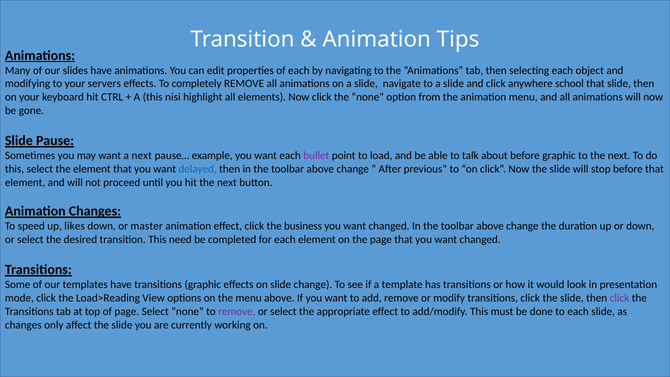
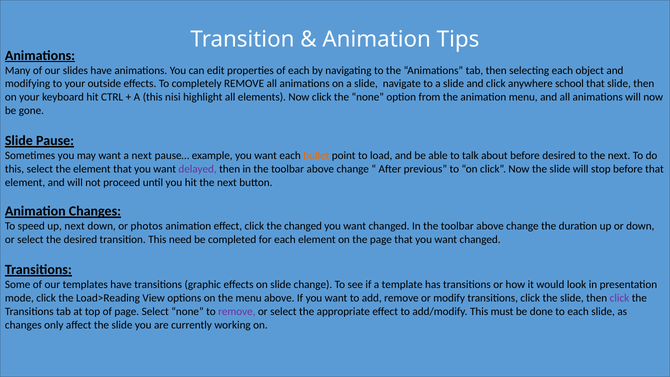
servers: servers -> outside
bullet colour: purple -> orange
before graphic: graphic -> desired
delayed colour: blue -> purple
up likes: likes -> next
master: master -> photos
the business: business -> changed
